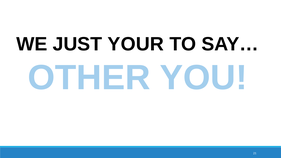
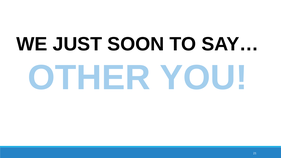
YOUR: YOUR -> SOON
